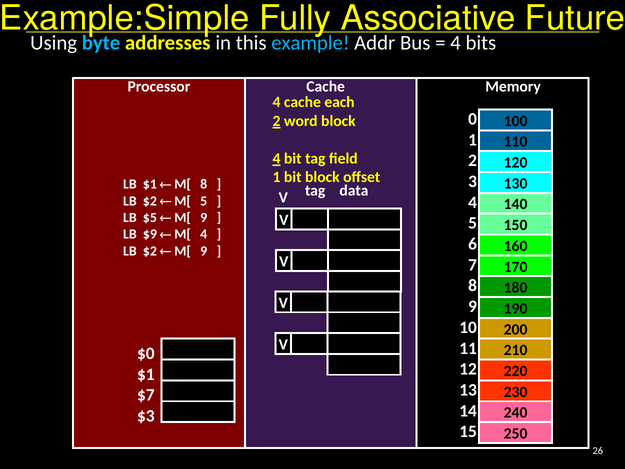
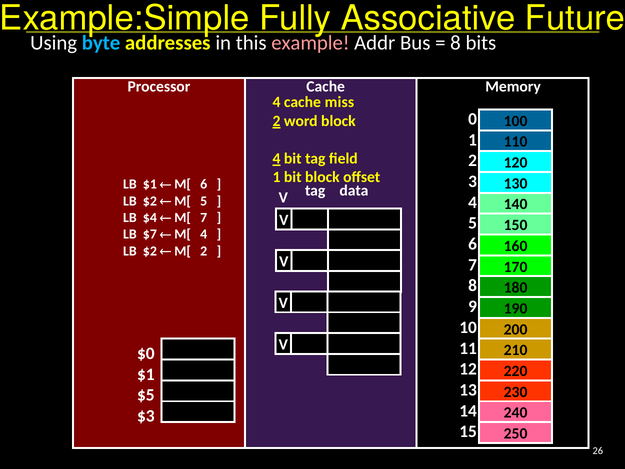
example colour: light blue -> pink
4 at (455, 43): 4 -> 8
each: each -> miss
M[ 8: 8 -> 6
$5: $5 -> $4
9 at (204, 218): 9 -> 7
$9: $9 -> $7
9 at (204, 251): 9 -> 2
$7: $7 -> $5
